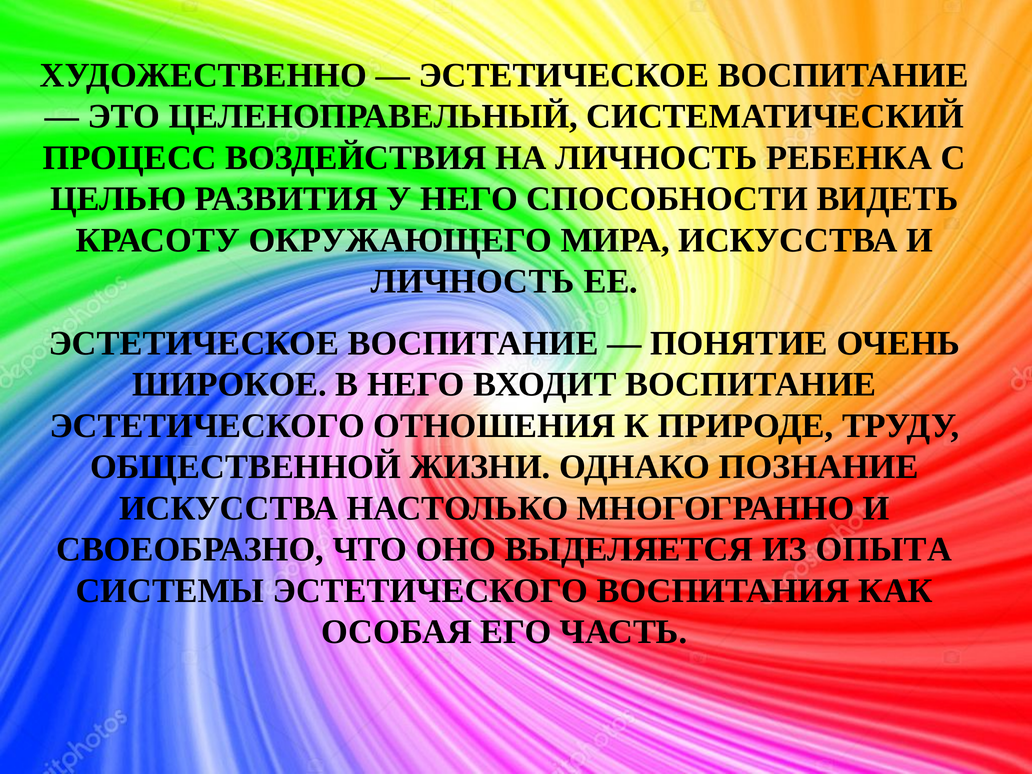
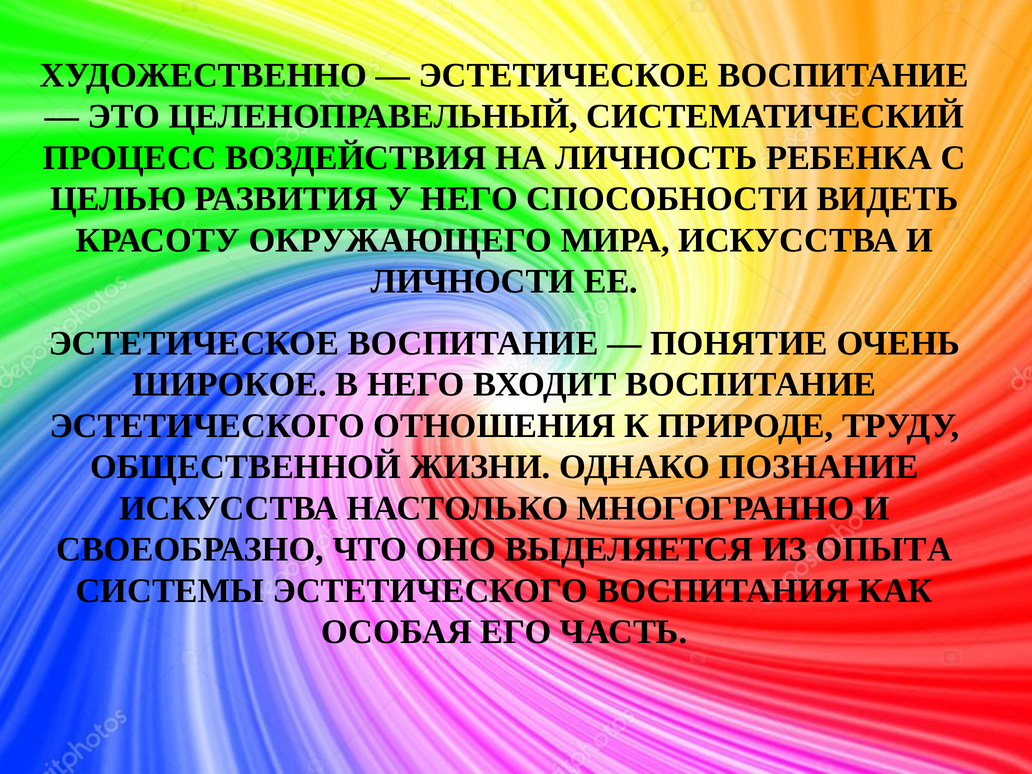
ЛИЧНОСТЬ at (473, 282): ЛИЧНОСТЬ -> ЛИЧНОСТИ
